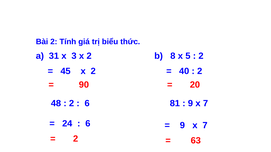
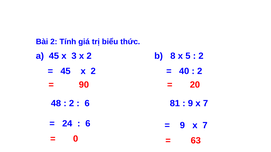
a 31: 31 -> 45
2 at (76, 139): 2 -> 0
